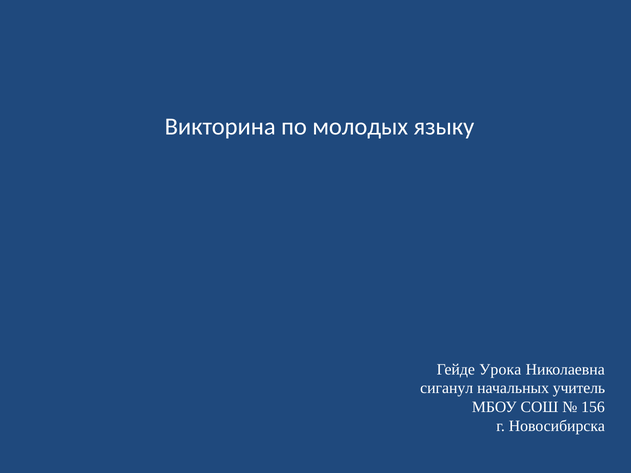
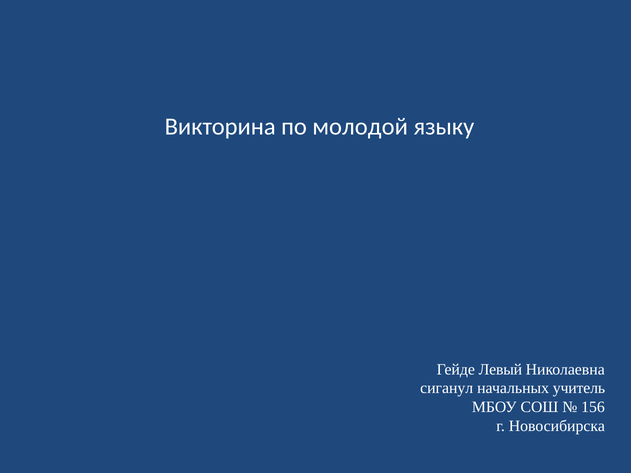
молодых: молодых -> молодой
Урока: Урока -> Левый
